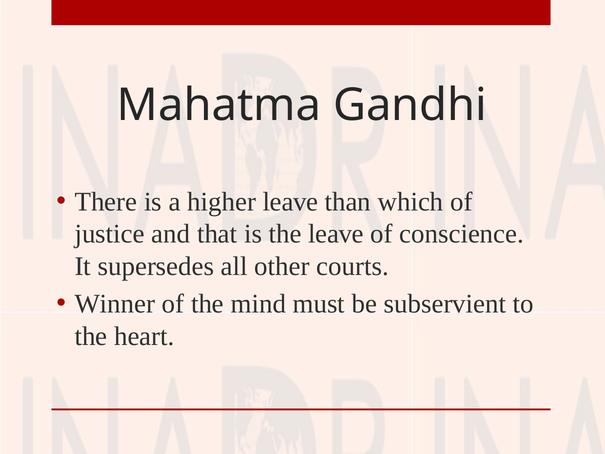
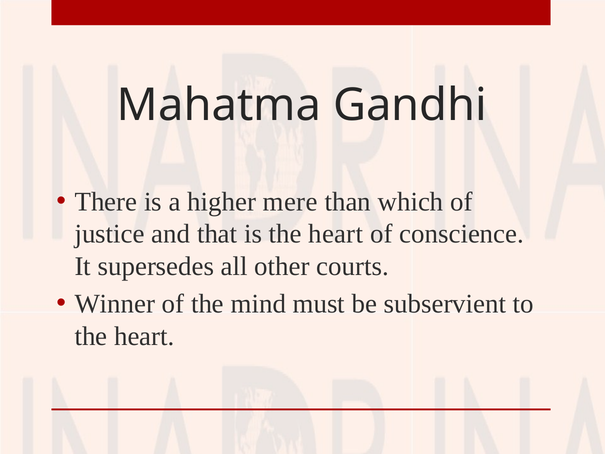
higher leave: leave -> mere
is the leave: leave -> heart
